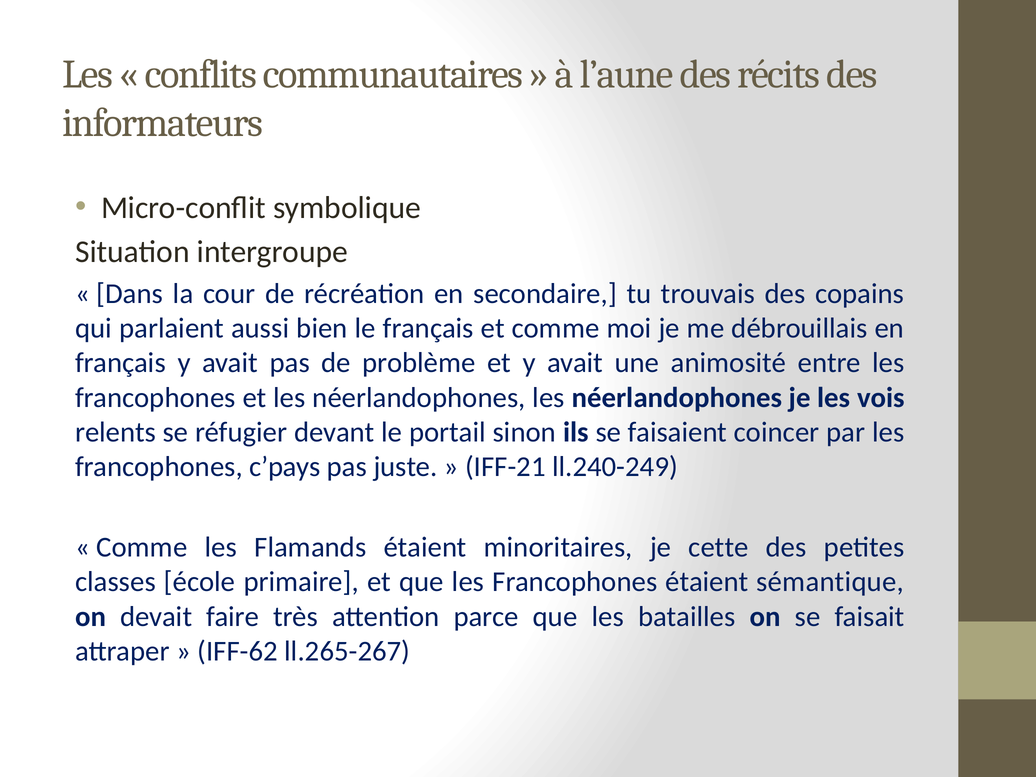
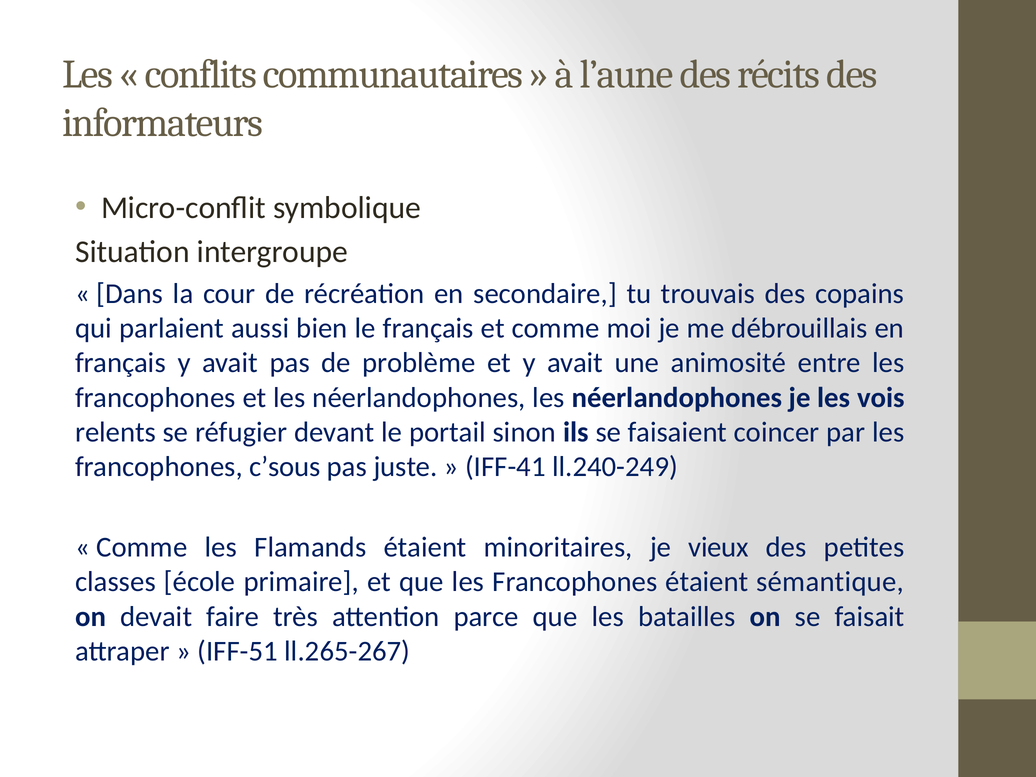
c’pays: c’pays -> c’sous
IFF-21: IFF-21 -> IFF-41
cette: cette -> vieux
IFF-62: IFF-62 -> IFF-51
